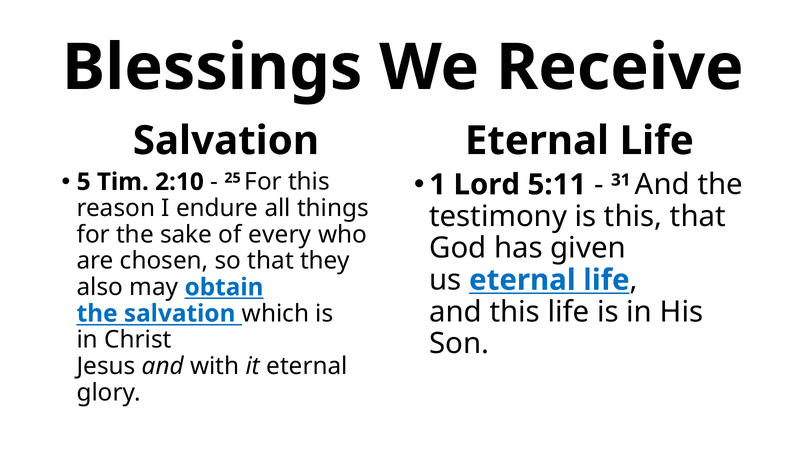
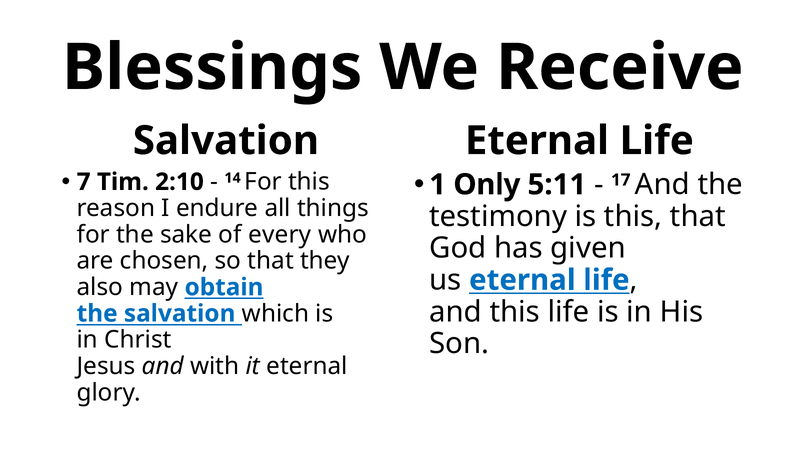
5: 5 -> 7
25: 25 -> 14
Lord: Lord -> Only
31: 31 -> 17
